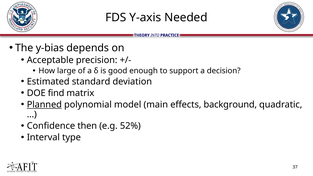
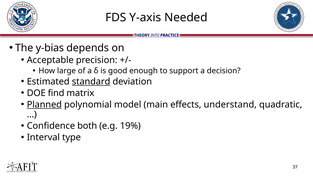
standard underline: none -> present
background: background -> understand
then: then -> both
52%: 52% -> 19%
